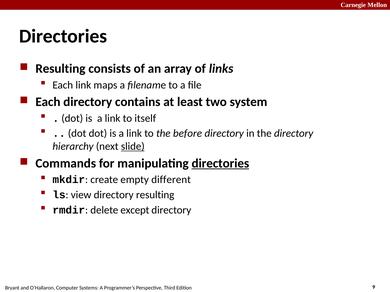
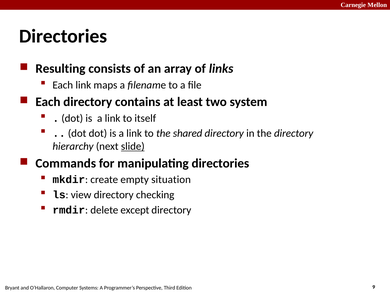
before: before -> shared
directories at (220, 164) underline: present -> none
different: different -> situation
directory resulting: resulting -> checking
